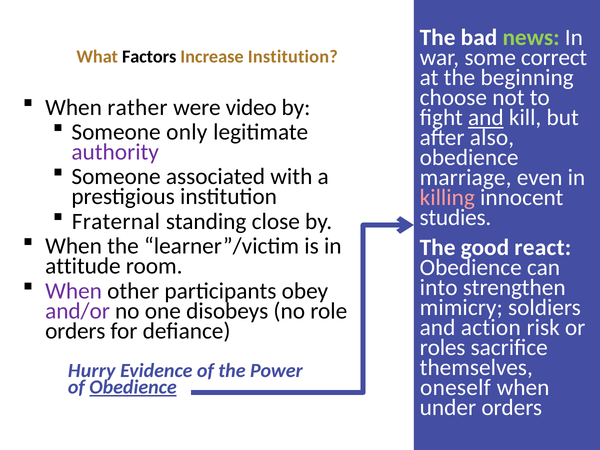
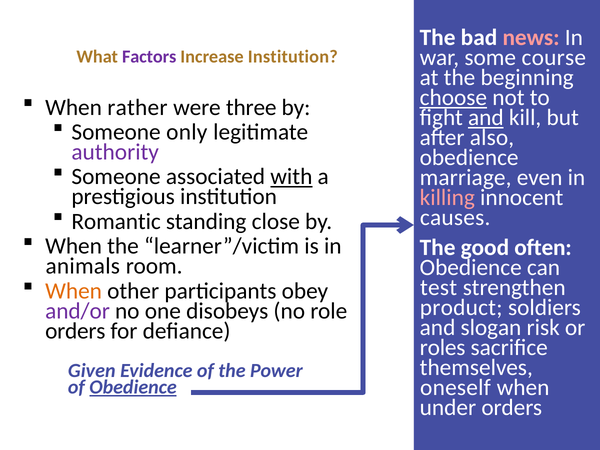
news colour: light green -> pink
correct: correct -> course
Factors colour: black -> purple
choose underline: none -> present
video: video -> three
with underline: none -> present
studies: studies -> causes
Fraternal: Fraternal -> Romantic
react: react -> often
attitude: attitude -> animals
into: into -> test
When at (74, 291) colour: purple -> orange
mimicry: mimicry -> product
action: action -> slogan
Hurry: Hurry -> Given
